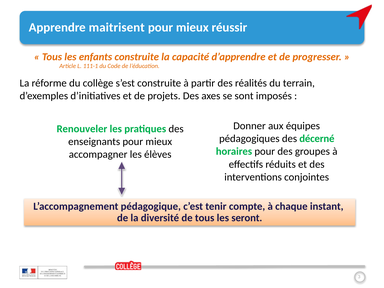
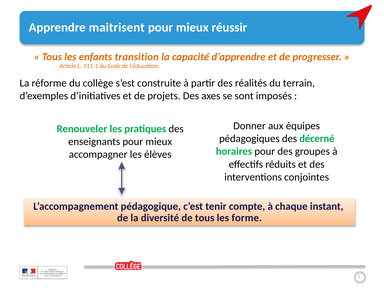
enfants construite: construite -> transition
seront: seront -> forme
